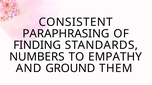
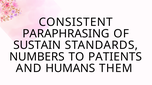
FINDING: FINDING -> SUSTAIN
EMPATHY: EMPATHY -> PATIENTS
GROUND: GROUND -> HUMANS
